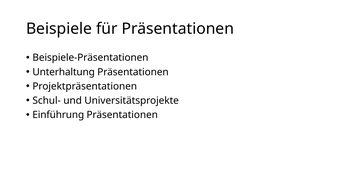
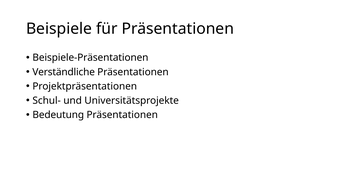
Unterhaltung: Unterhaltung -> Verständliche
Einführung: Einführung -> Bedeutung
